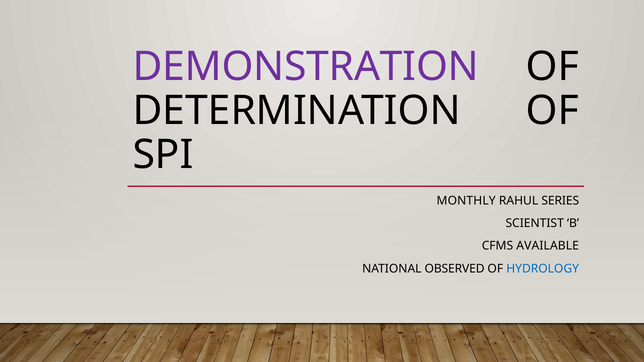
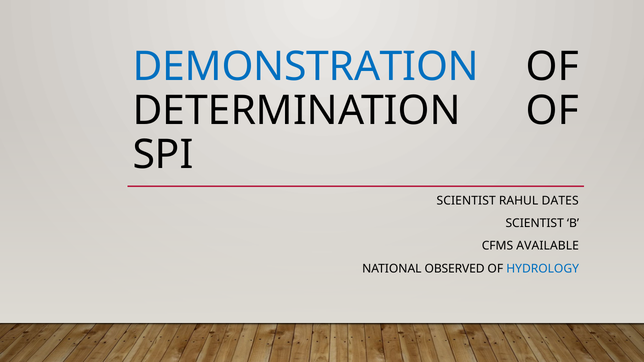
DEMONSTRATION colour: purple -> blue
MONTHLY at (466, 201): MONTHLY -> SCIENTIST
SERIES: SERIES -> DATES
